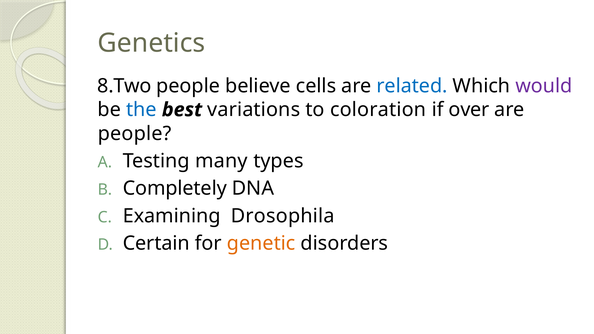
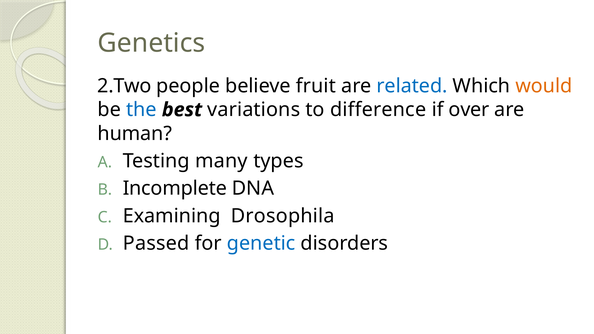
8.Two: 8.Two -> 2.Two
cells: cells -> fruit
would colour: purple -> orange
coloration: coloration -> difference
people at (135, 134): people -> human
Completely: Completely -> Incomplete
Certain: Certain -> Passed
genetic colour: orange -> blue
